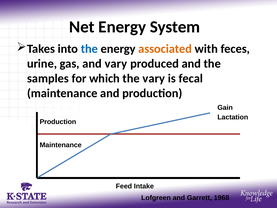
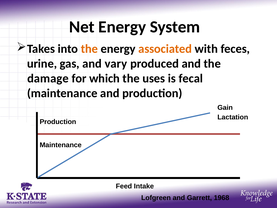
the at (89, 49) colour: blue -> orange
samples: samples -> damage
the vary: vary -> uses
